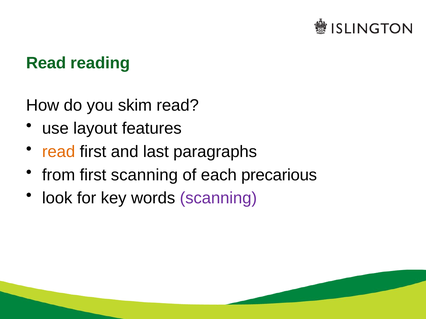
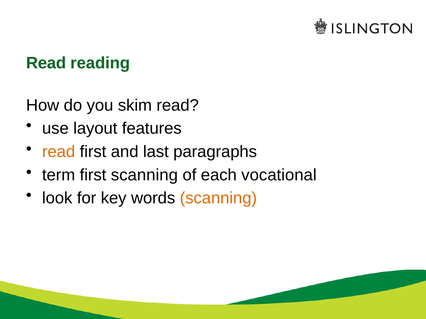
from: from -> term
precarious: precarious -> vocational
scanning at (218, 198) colour: purple -> orange
